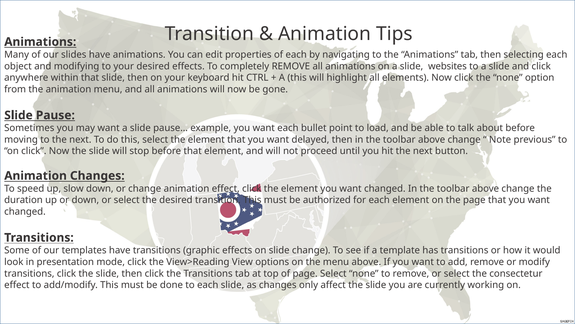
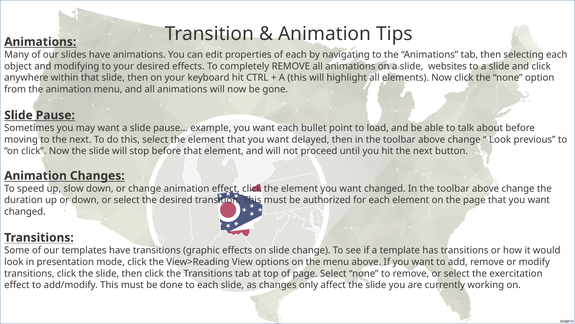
Note at (500, 139): Note -> Look
consectetur: consectetur -> exercitation
